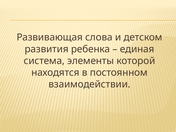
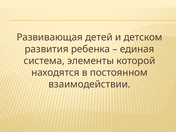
слова: слова -> детей
